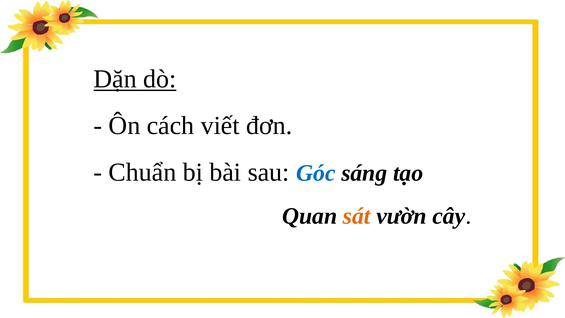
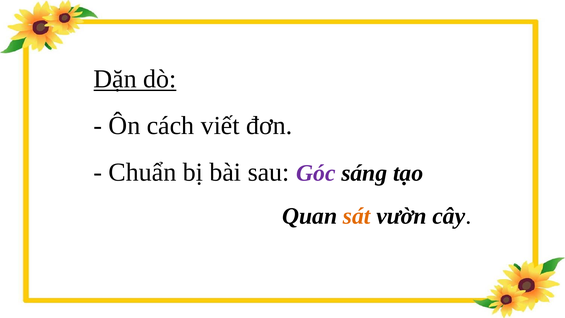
Góc colour: blue -> purple
